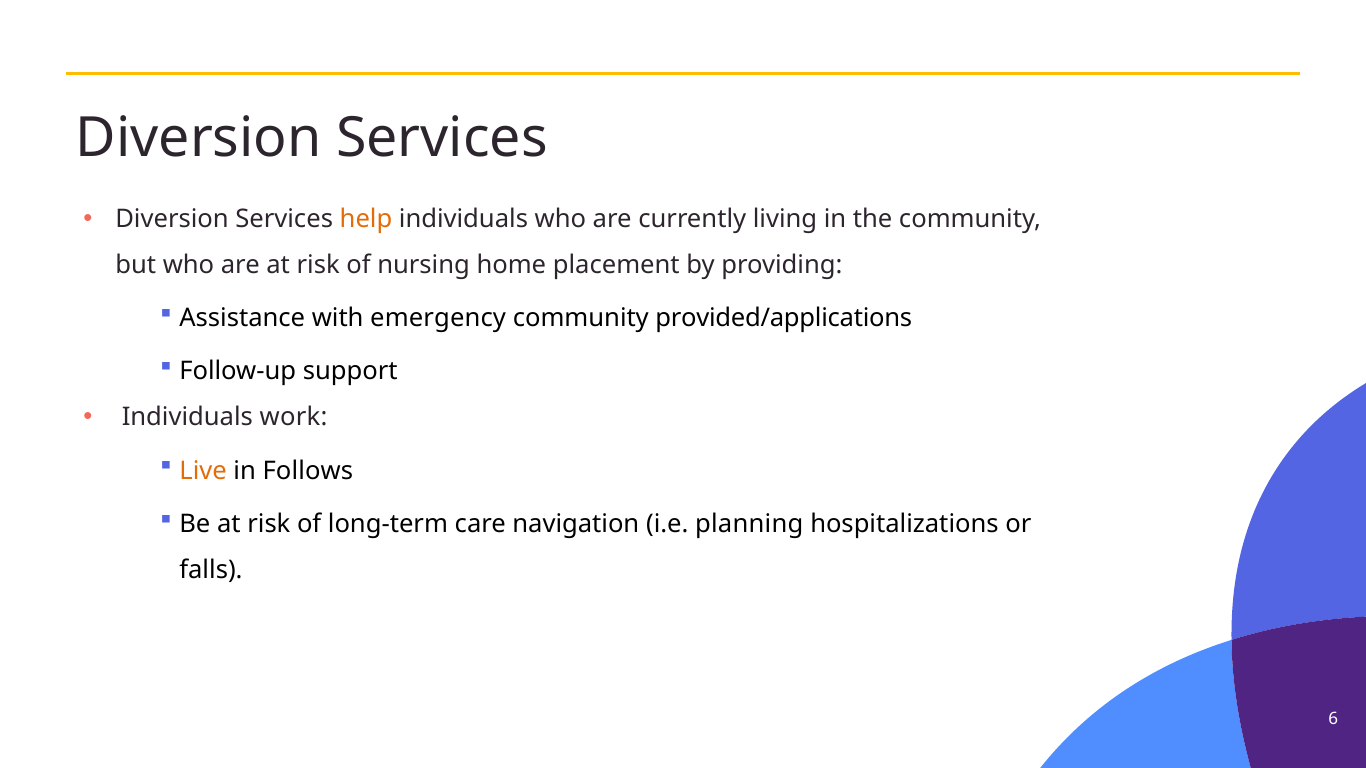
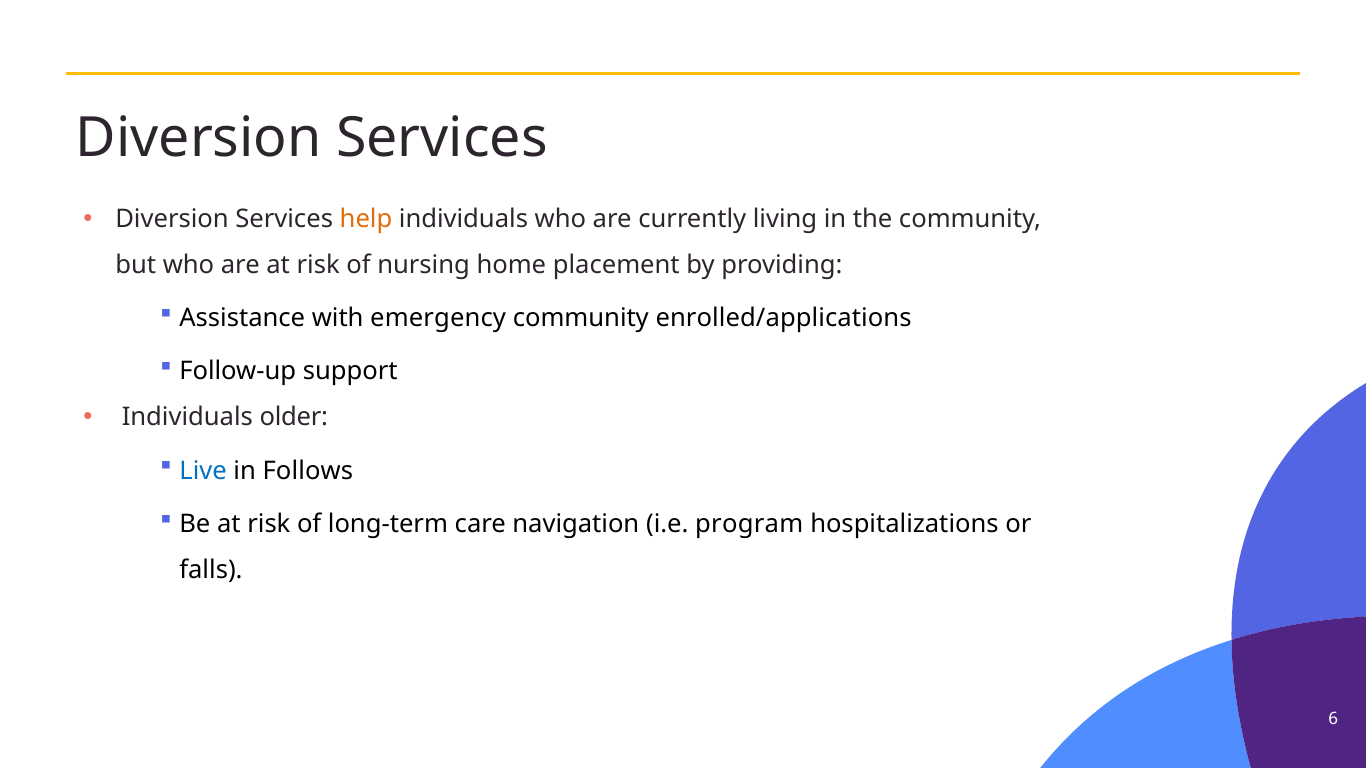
provided/applications: provided/applications -> enrolled/applications
work: work -> older
Live colour: orange -> blue
planning: planning -> program
